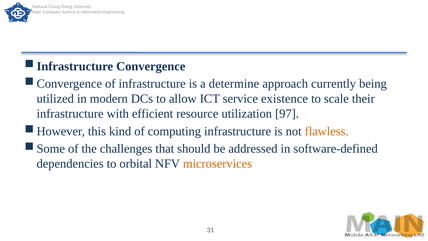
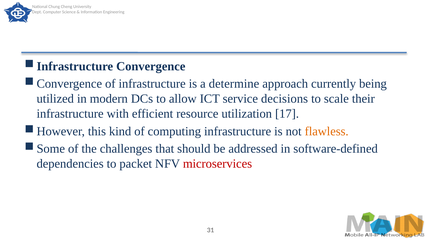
existence: existence -> decisions
97: 97 -> 17
orbital: orbital -> packet
microservices colour: orange -> red
